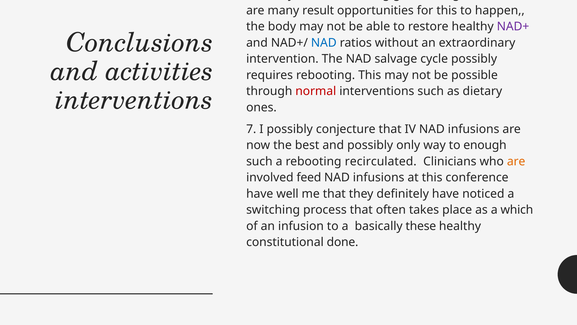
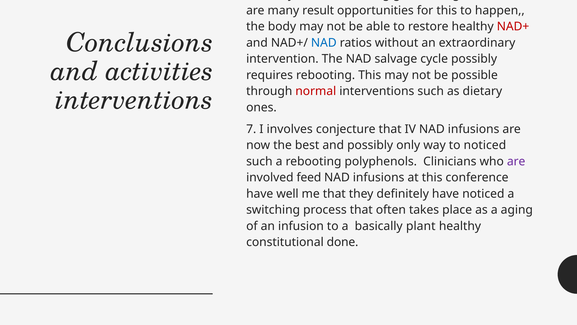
NAD+ colour: purple -> red
I possibly: possibly -> involves
to enough: enough -> noticed
recirculated: recirculated -> polyphenols
are at (516, 161) colour: orange -> purple
which: which -> aging
basically these: these -> plant
